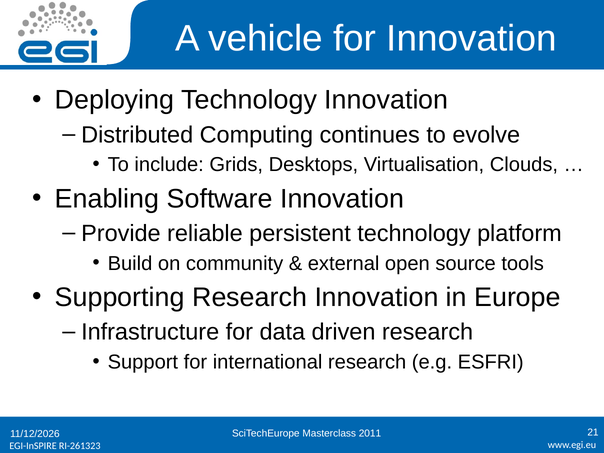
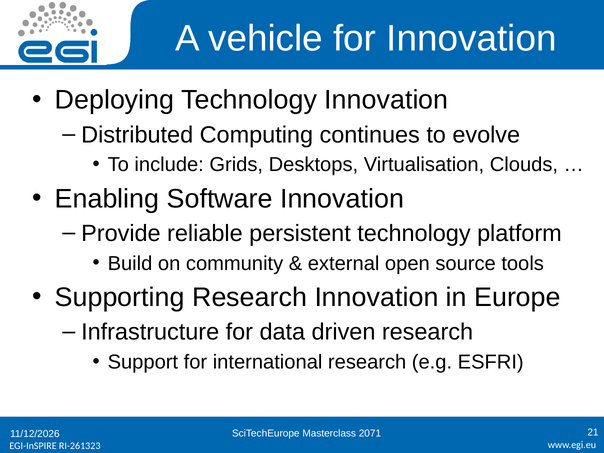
2011: 2011 -> 2071
